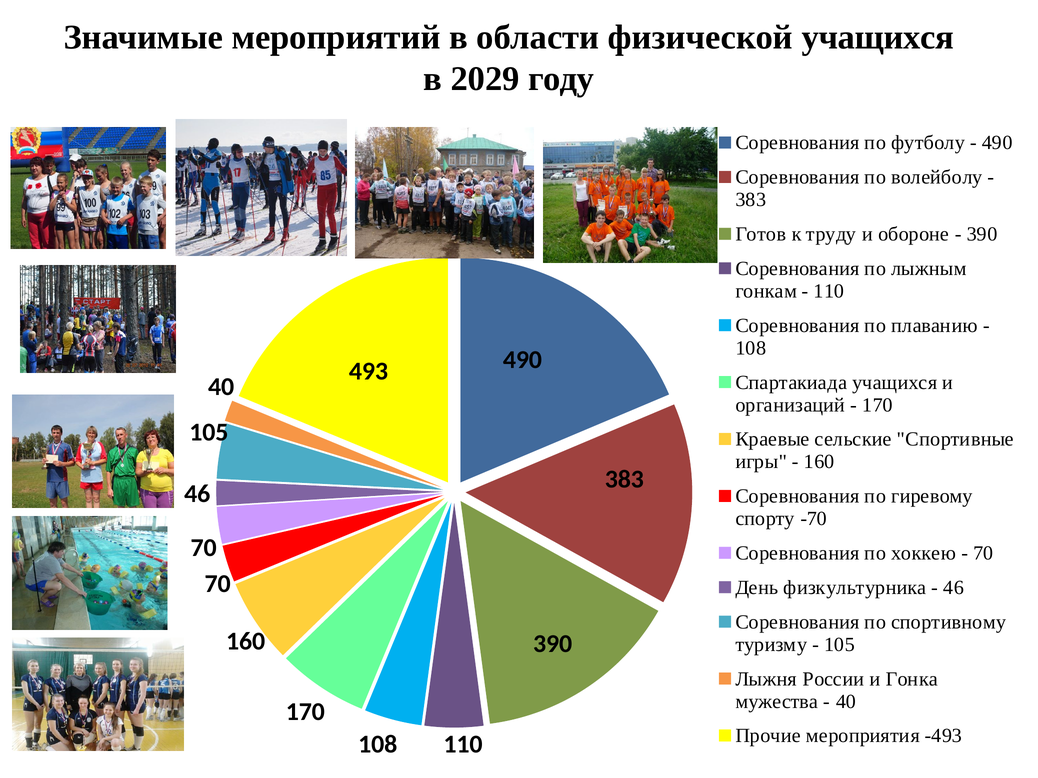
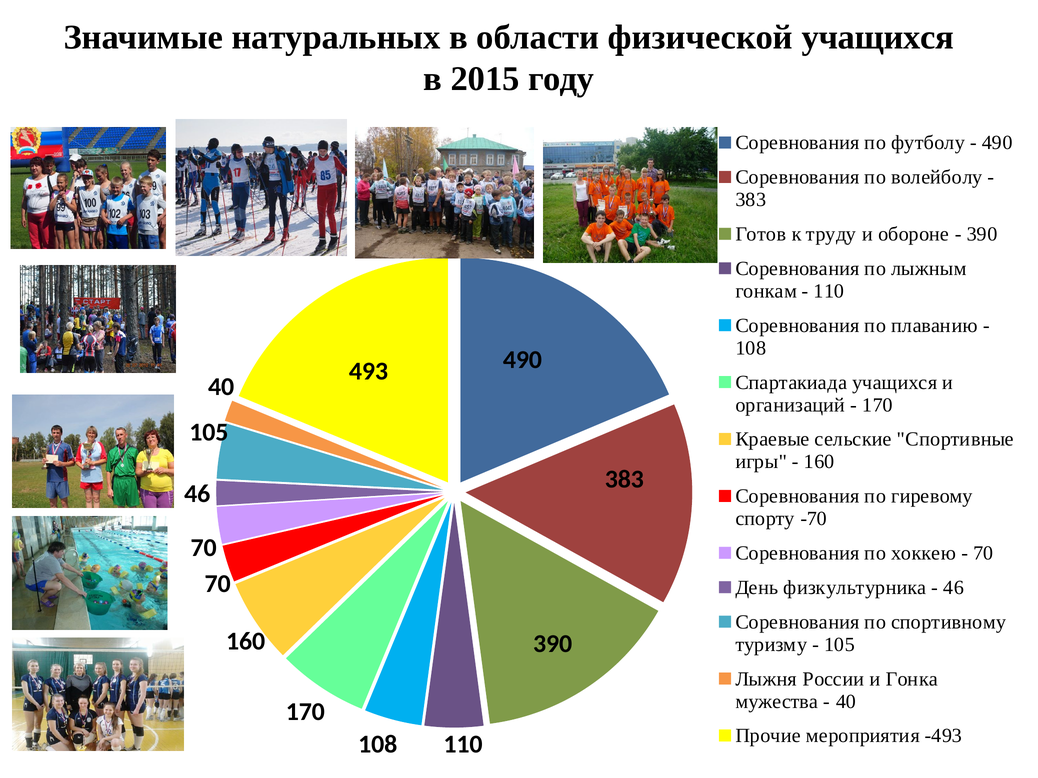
мероприятий: мероприятий -> натуральных
2029: 2029 -> 2015
